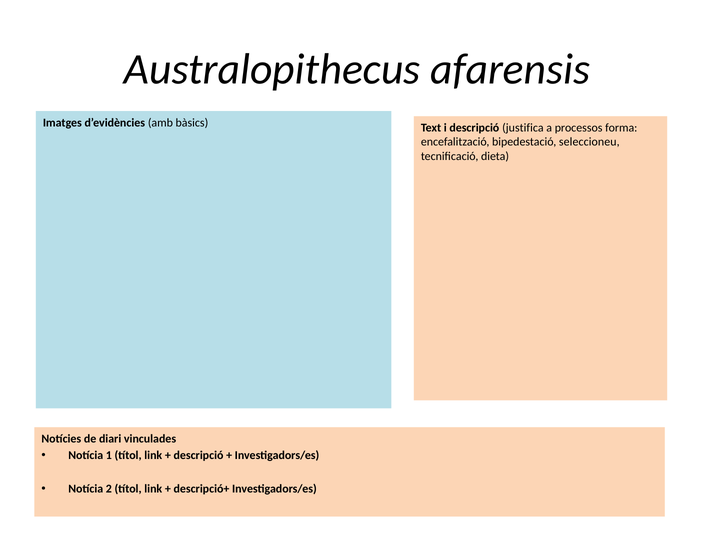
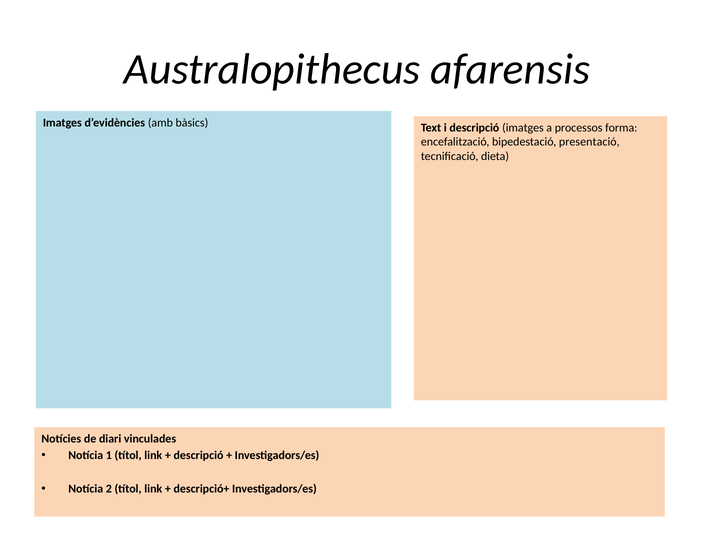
descripció justifica: justifica -> imatges
seleccioneu: seleccioneu -> presentació
